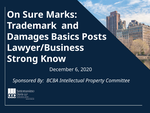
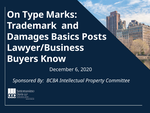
Sure: Sure -> Type
Strong: Strong -> Buyers
